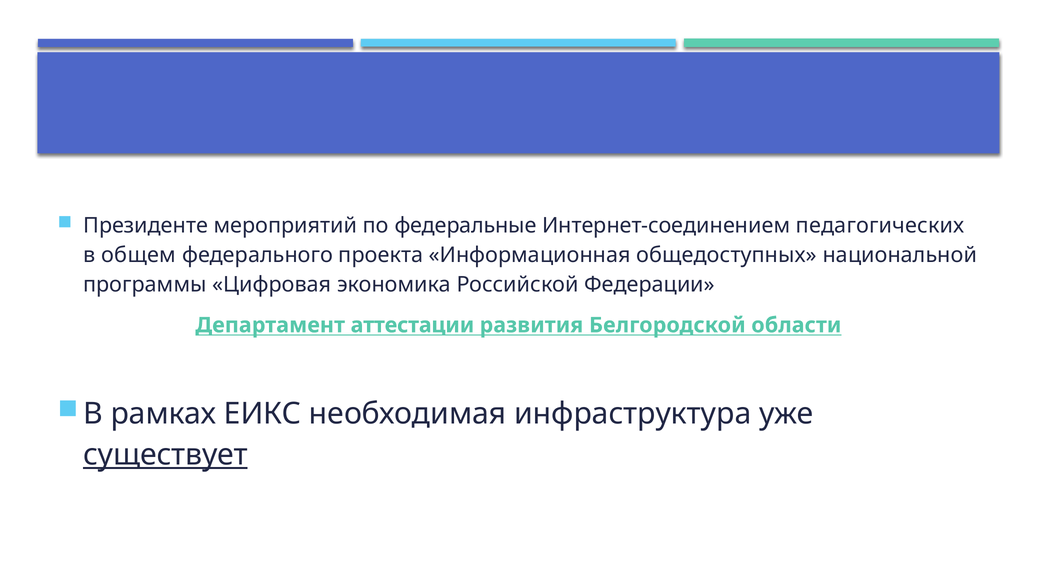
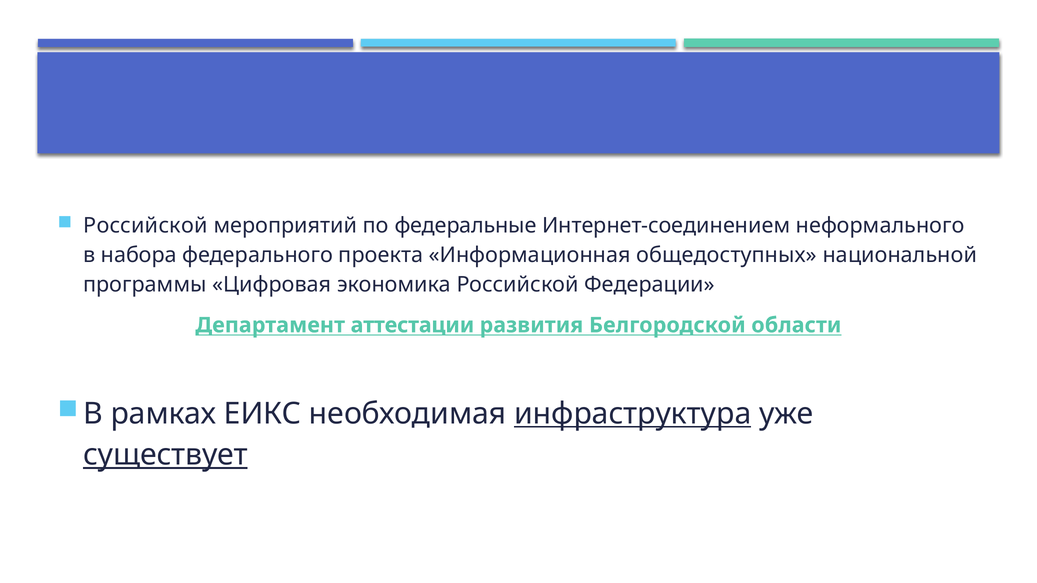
Президенте at (146, 226): Президенте -> Российской
педагогических: педагогических -> неформального
общем: общем -> набора
инфраструктура underline: none -> present
